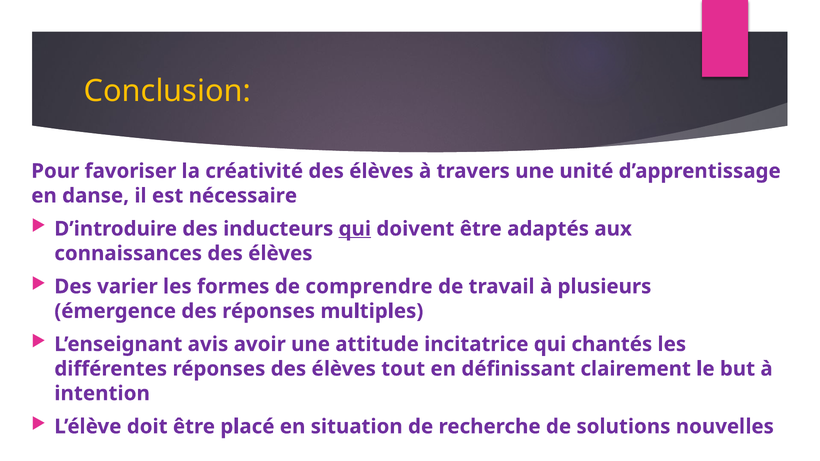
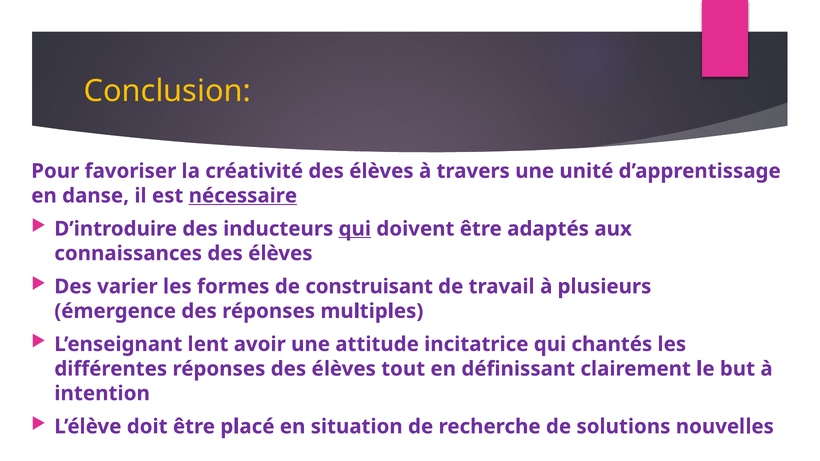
nécessaire underline: none -> present
comprendre: comprendre -> construisant
avis: avis -> lent
